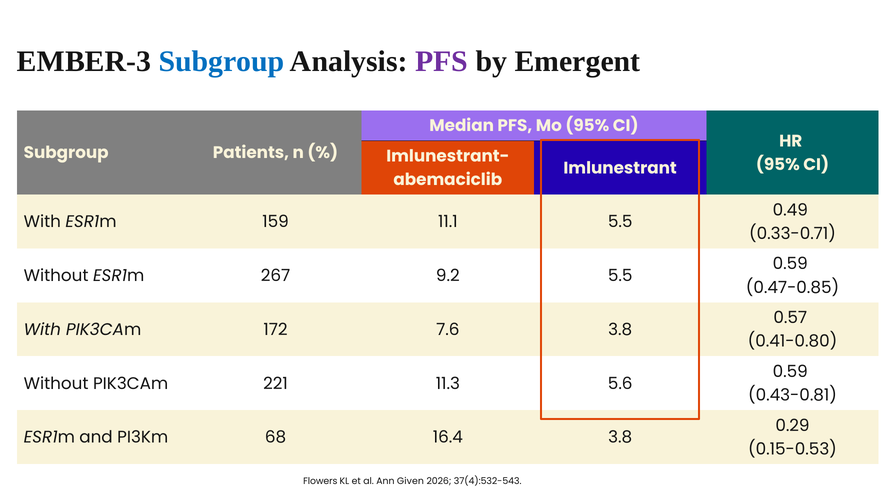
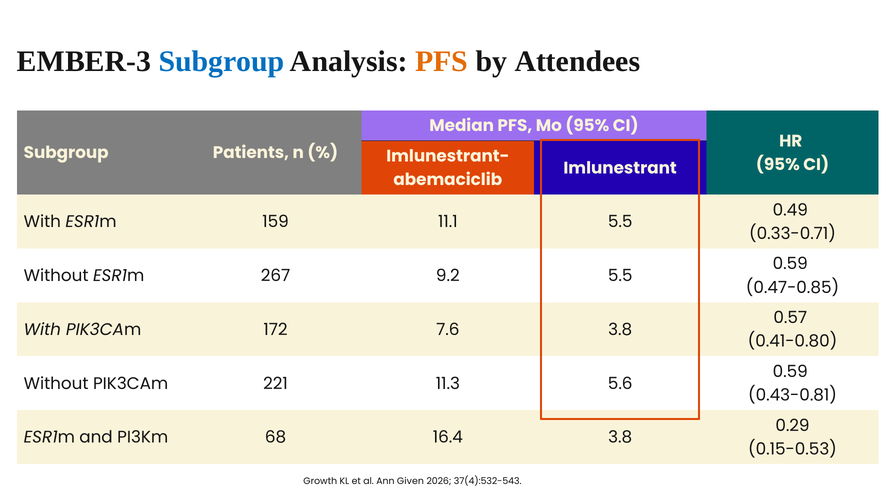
PFS at (442, 61) colour: purple -> orange
Emergent: Emergent -> Attendees
Flowers: Flowers -> Growth
